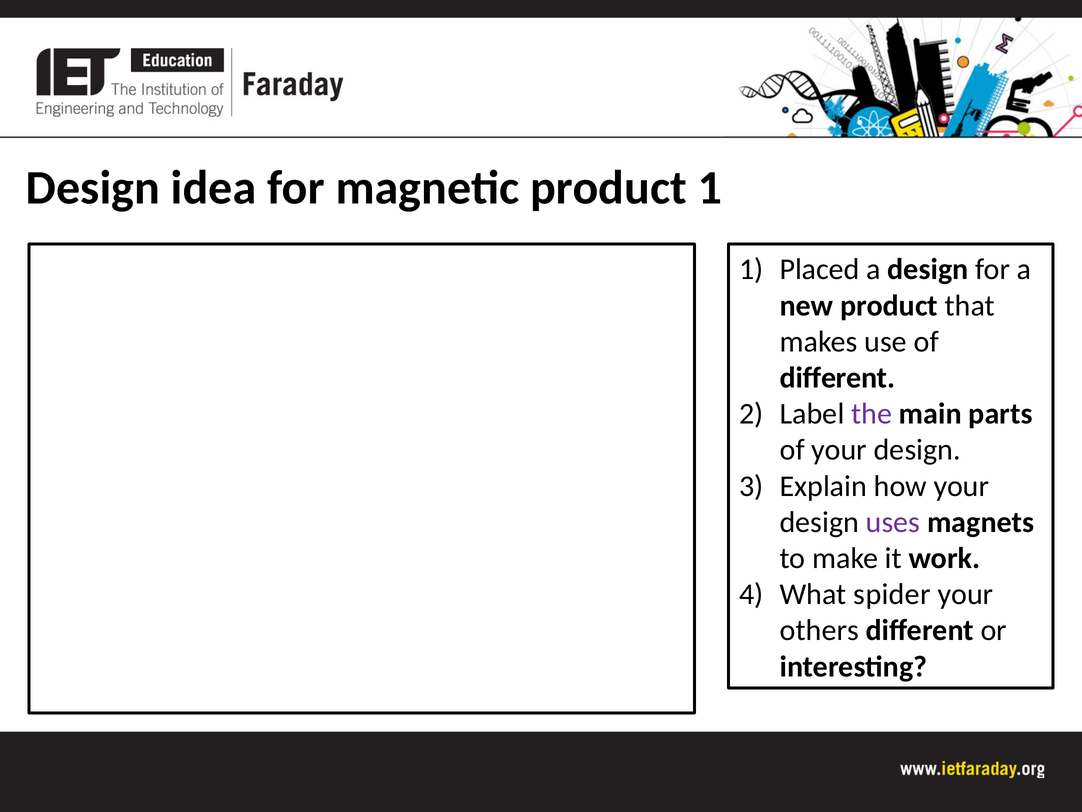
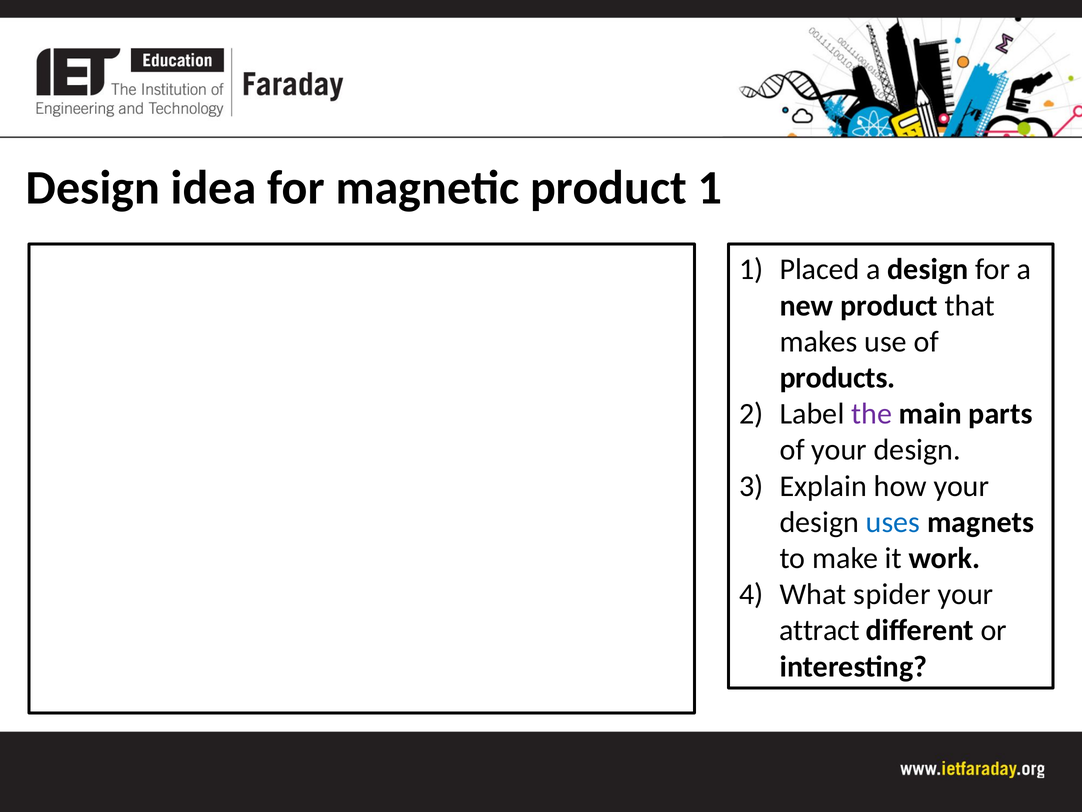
different at (837, 378): different -> products
uses colour: purple -> blue
others: others -> attract
